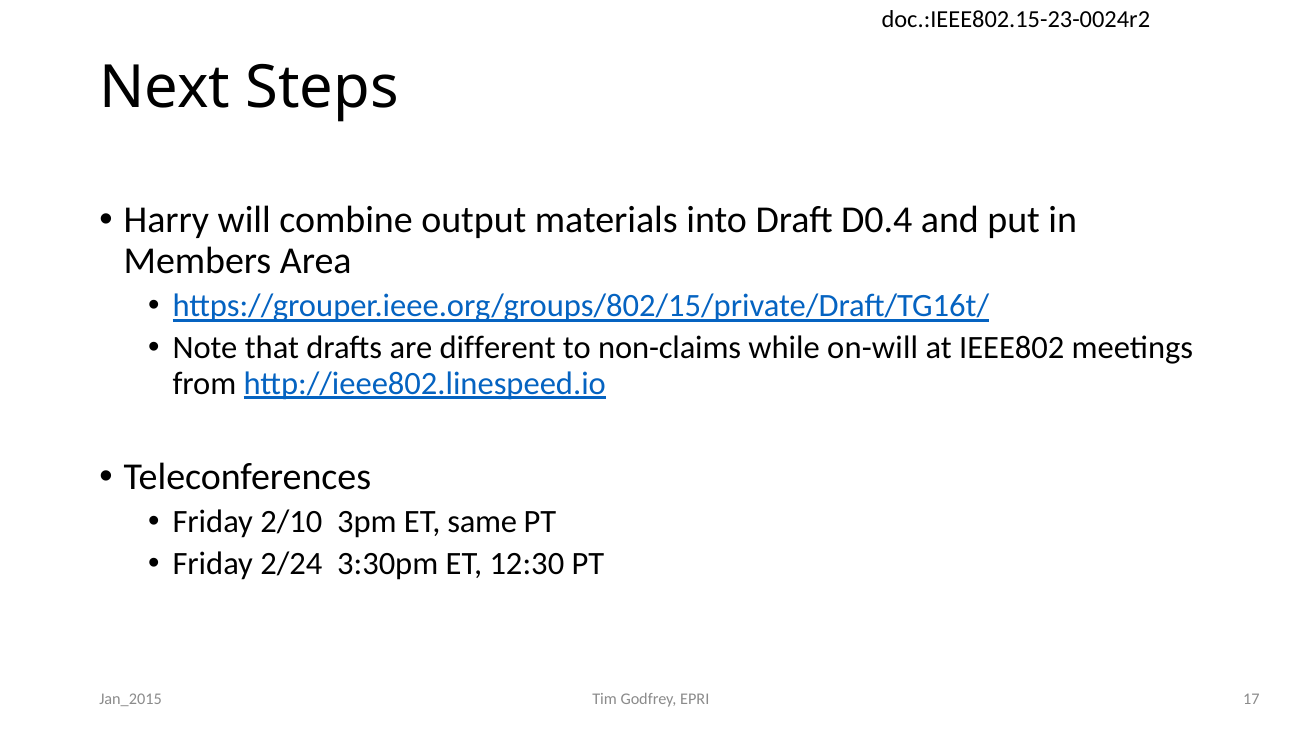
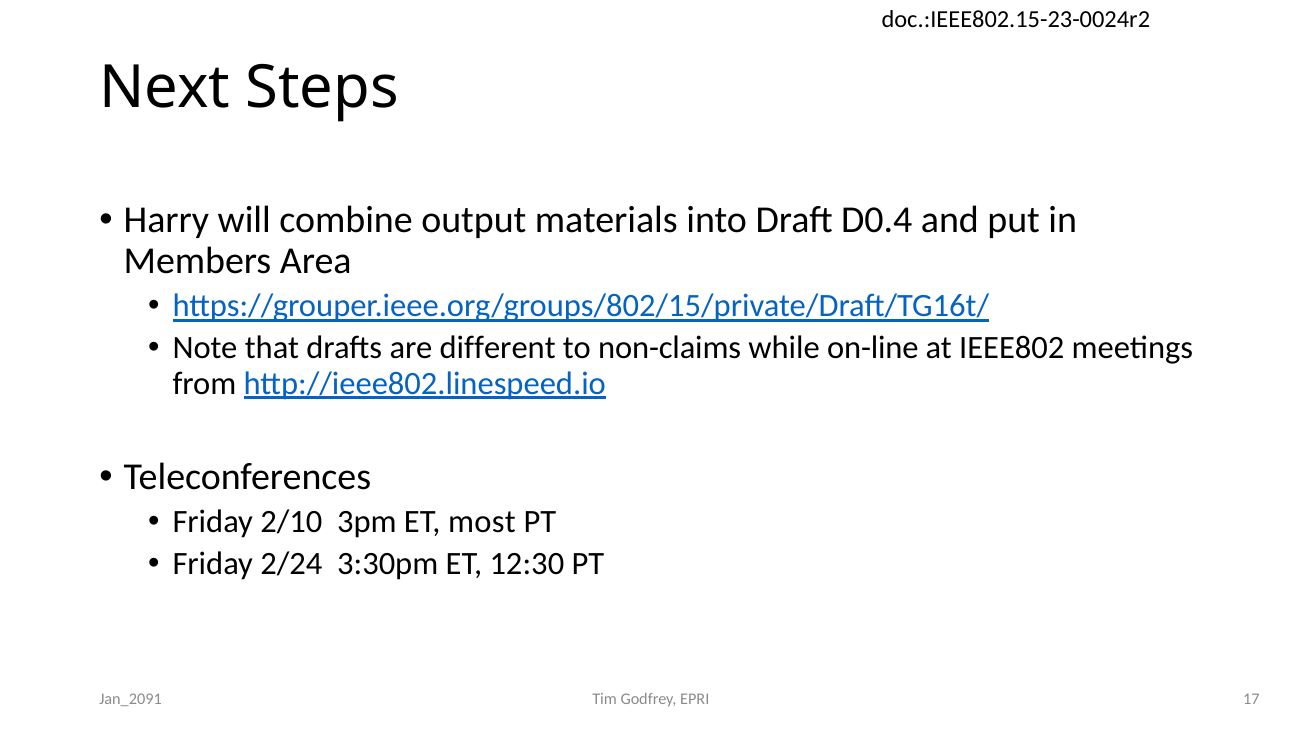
on-will: on-will -> on-line
same: same -> most
Jan_2015: Jan_2015 -> Jan_2091
